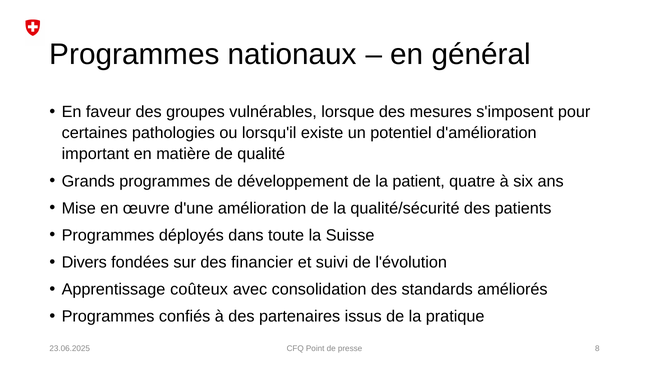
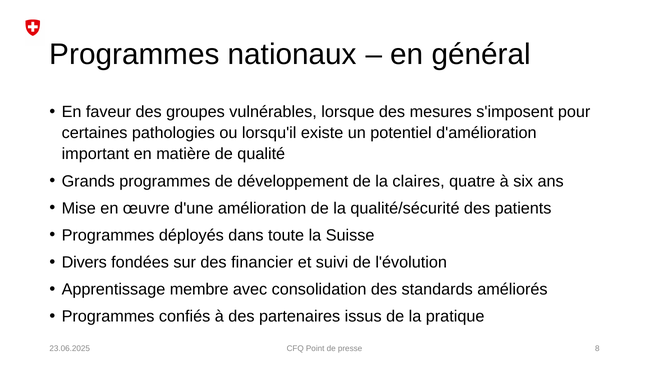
patient: patient -> claires
coûteux: coûteux -> membre
